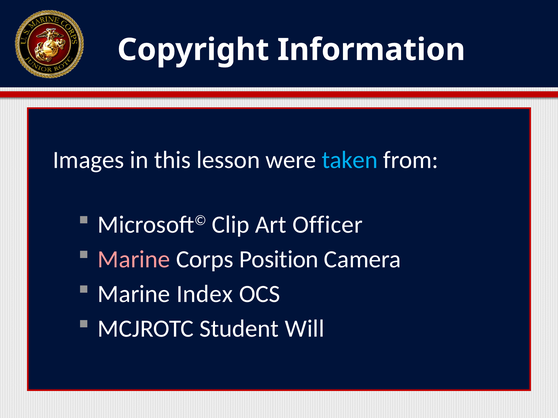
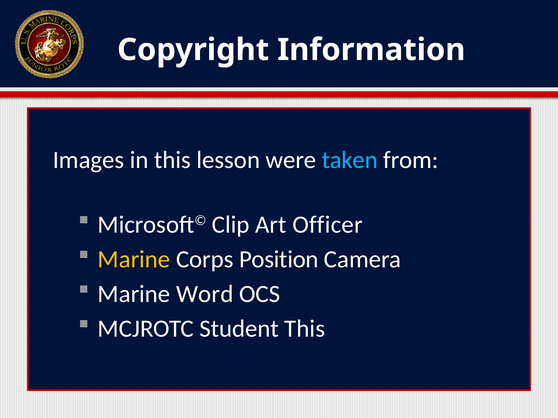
Marine at (134, 260) colour: pink -> yellow
Index: Index -> Word
Student Will: Will -> This
